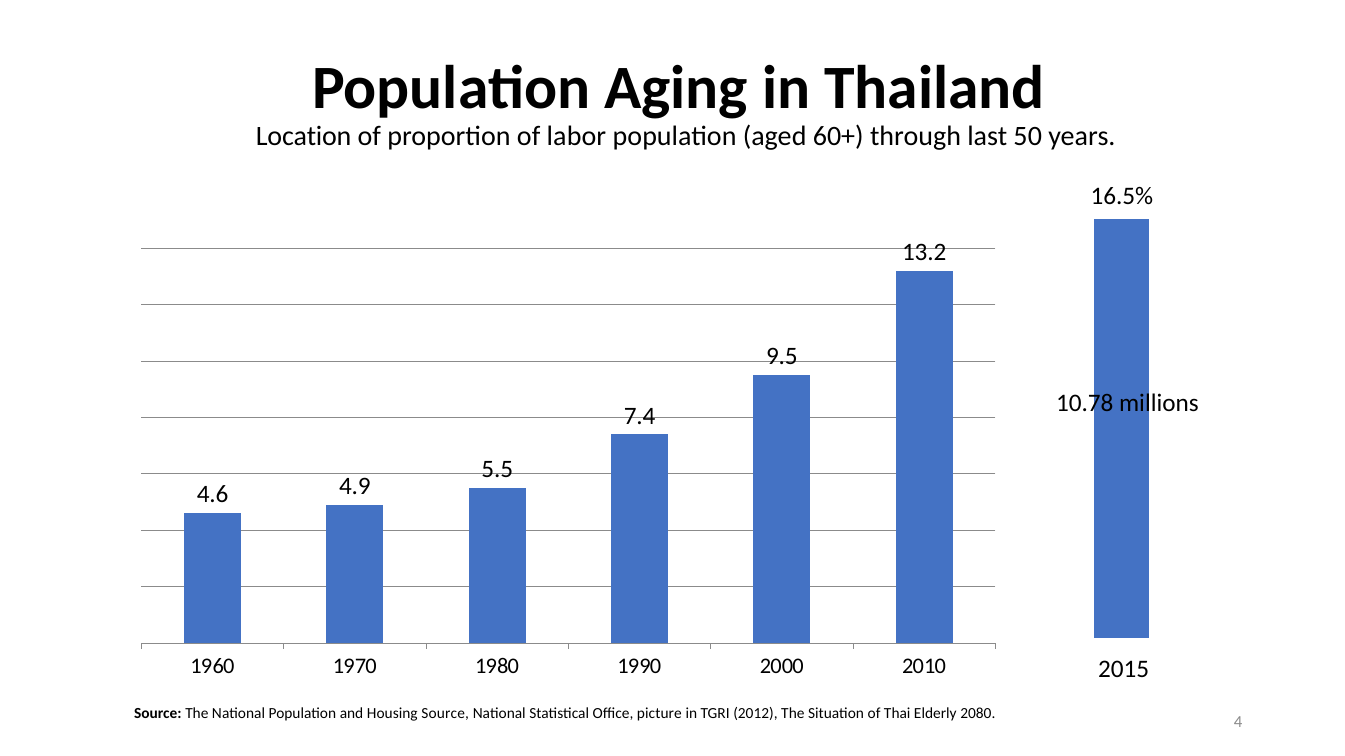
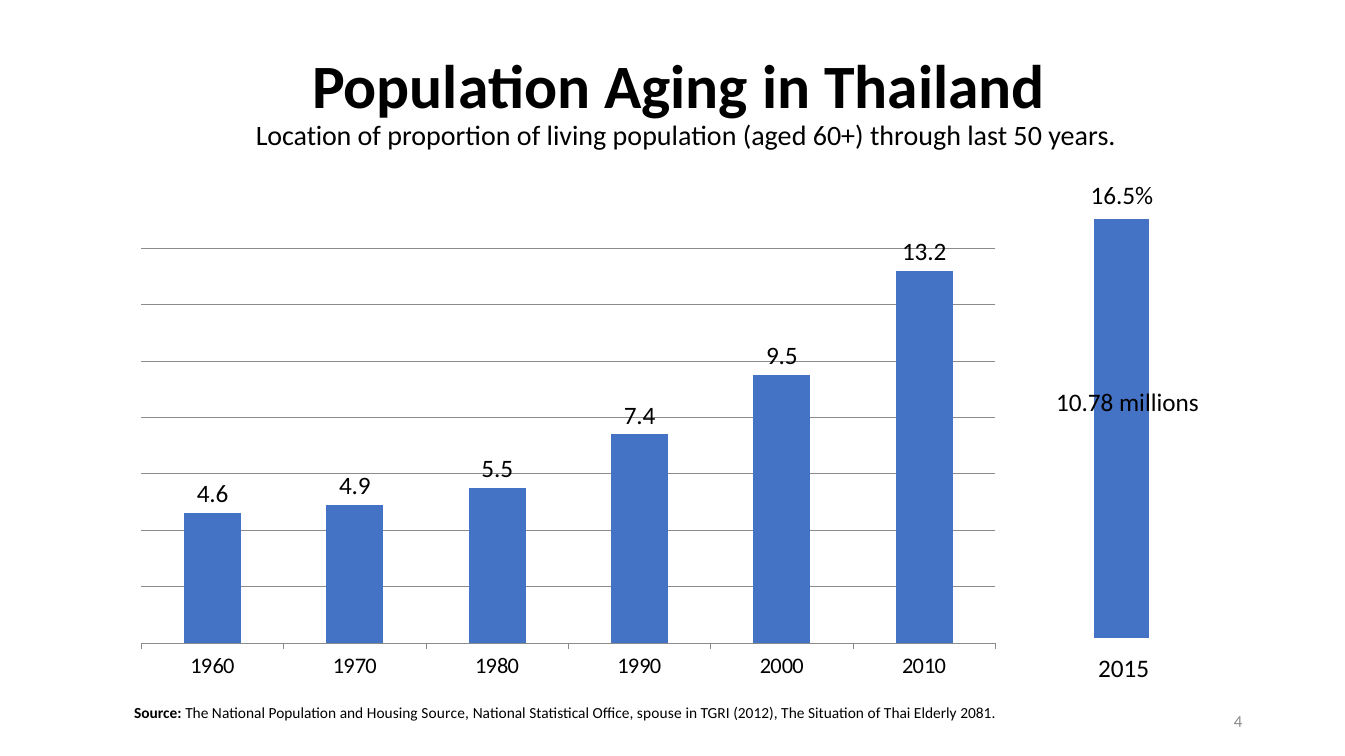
labor: labor -> living
picture: picture -> spouse
2080: 2080 -> 2081
